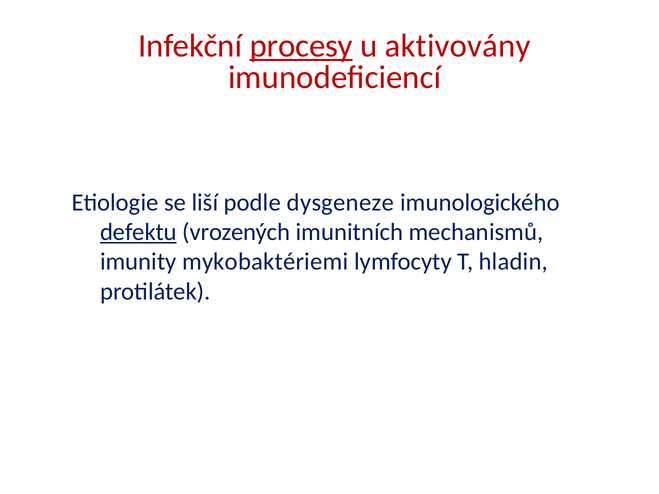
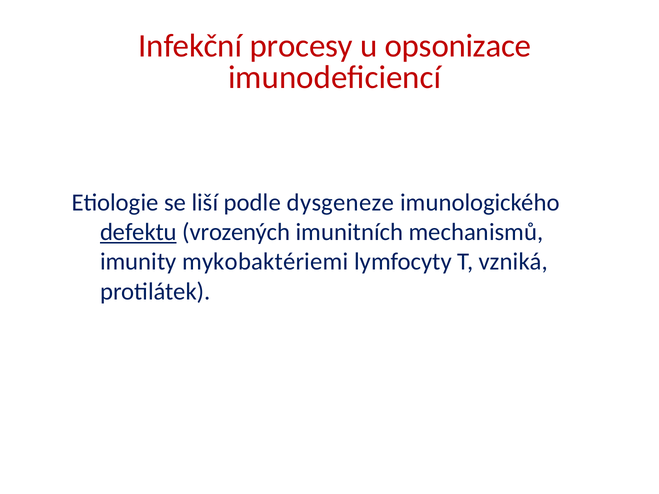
procesy underline: present -> none
aktivovány: aktivovány -> opsonizace
hladin: hladin -> vzniká
